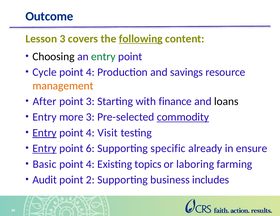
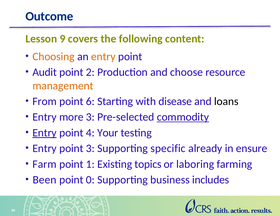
Lesson 3: 3 -> 9
following underline: present -> none
Choosing colour: black -> orange
entry at (103, 57) colour: green -> orange
Cycle: Cycle -> Audit
4 at (90, 72): 4 -> 2
savings: savings -> choose
After: After -> From
point 3: 3 -> 6
finance: finance -> disease
Visit: Visit -> Your
Entry at (45, 149) underline: present -> none
point 6: 6 -> 3
Basic: Basic -> Farm
4 at (90, 164): 4 -> 1
Audit: Audit -> Been
2: 2 -> 0
